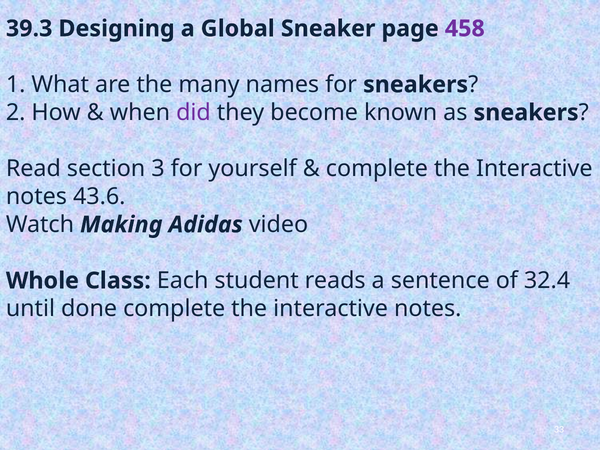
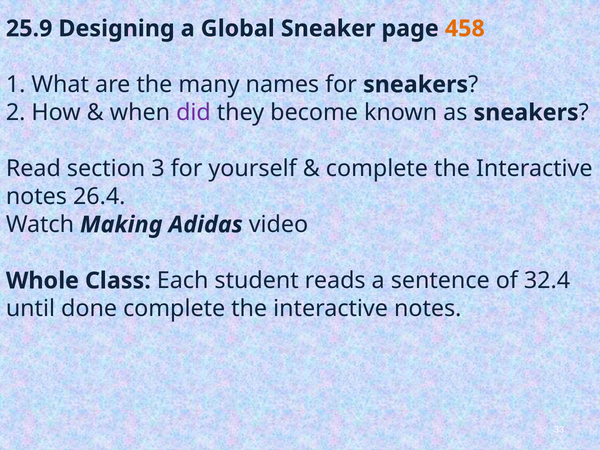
39.3: 39.3 -> 25.9
458 colour: purple -> orange
43.6: 43.6 -> 26.4
